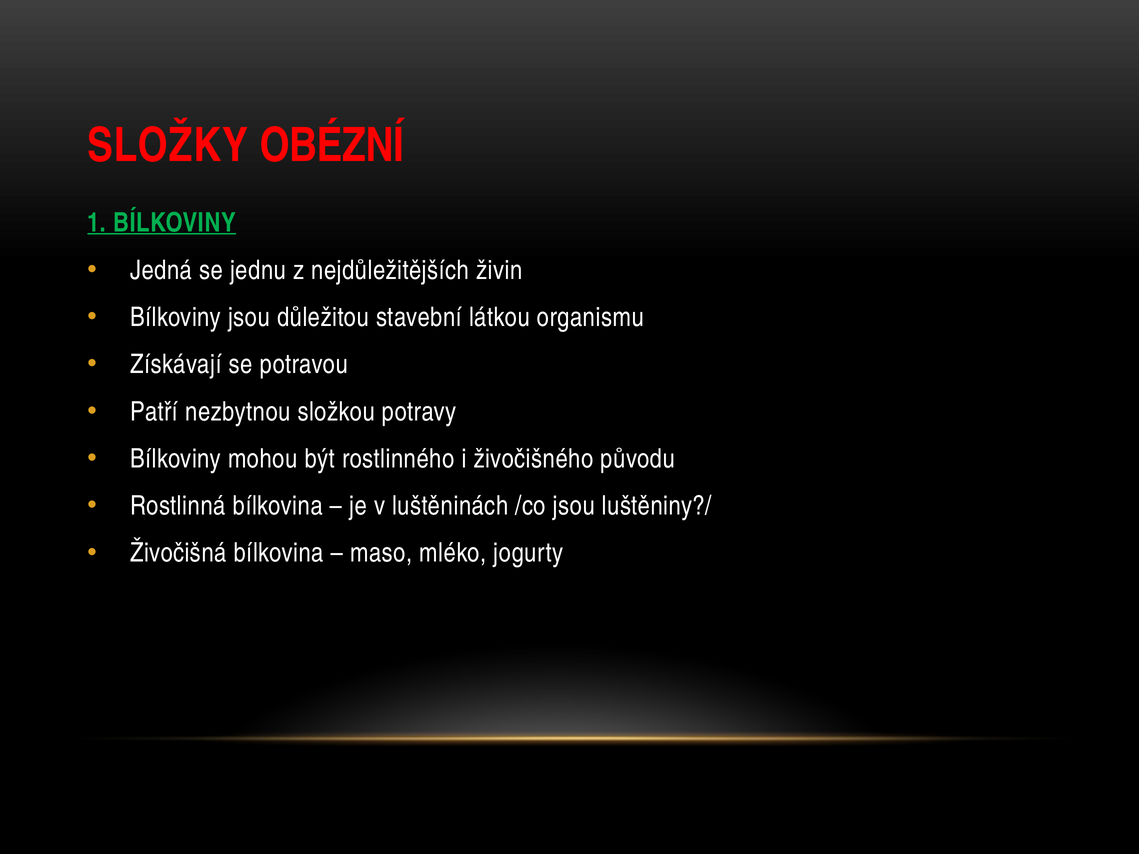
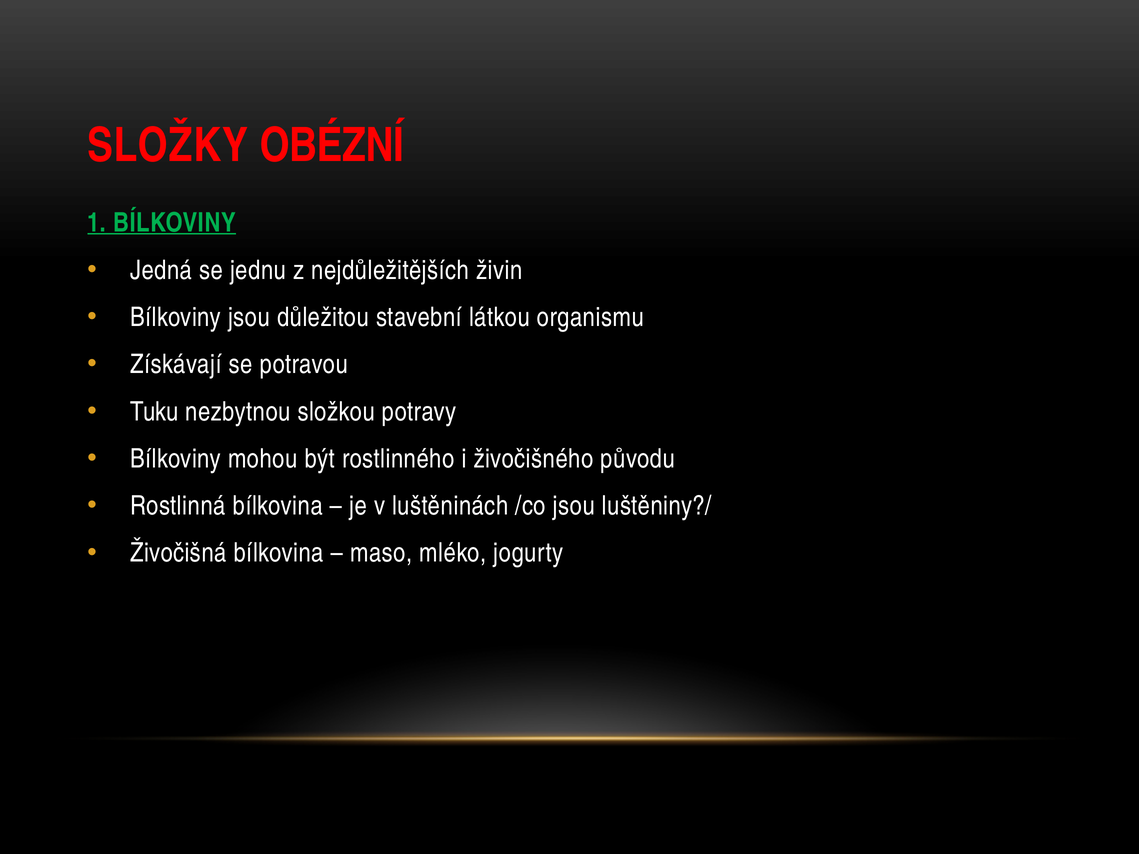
Patří: Patří -> Tuku
